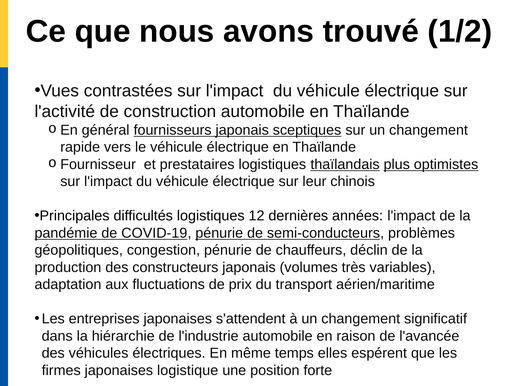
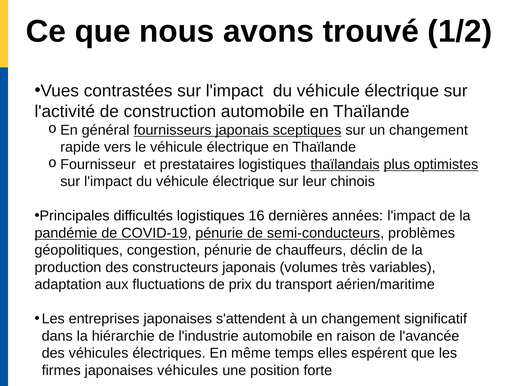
12: 12 -> 16
japonaises logistique: logistique -> véhicules
